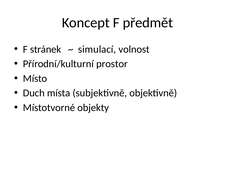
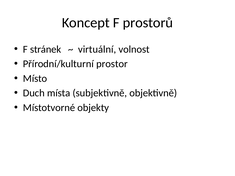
předmět: předmět -> prostorů
simulací: simulací -> virtuální
